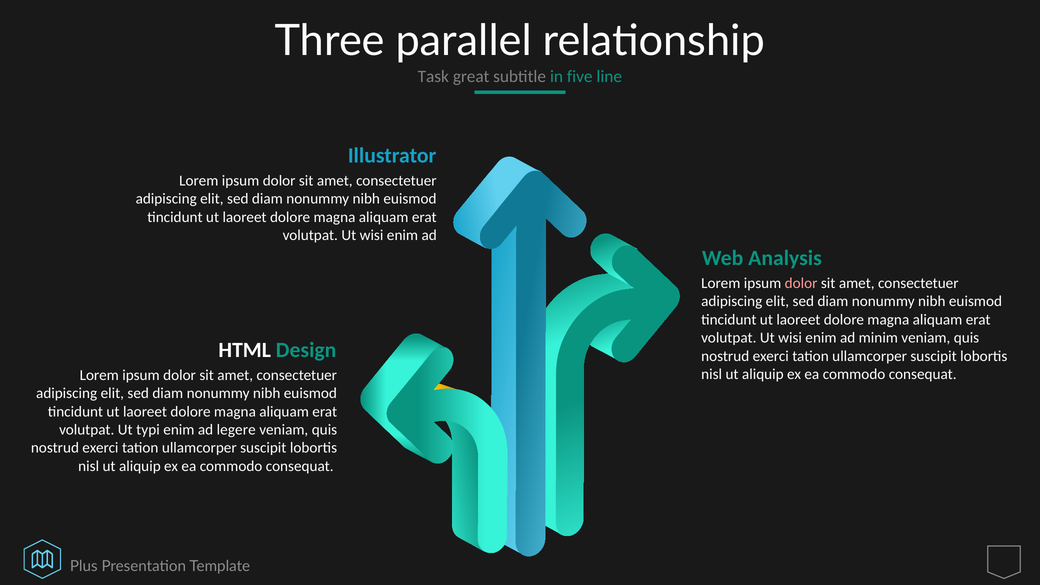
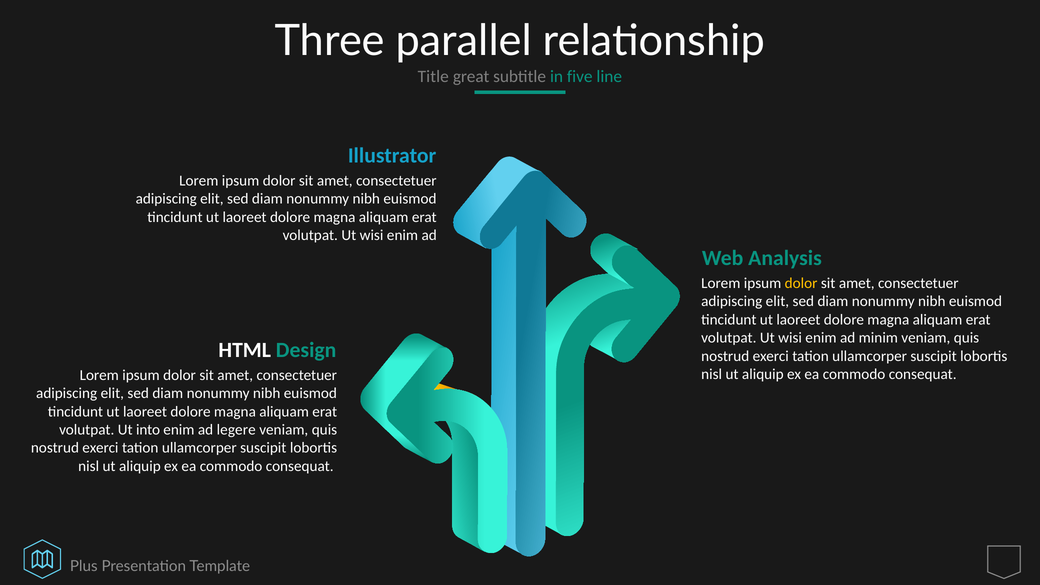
Task: Task -> Title
dolor at (801, 283) colour: pink -> yellow
typi: typi -> into
